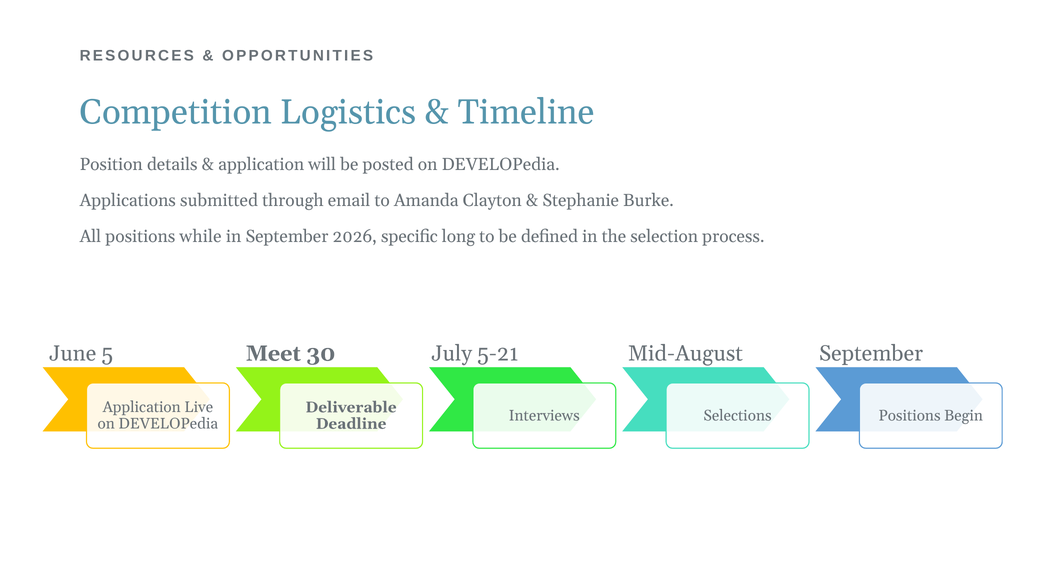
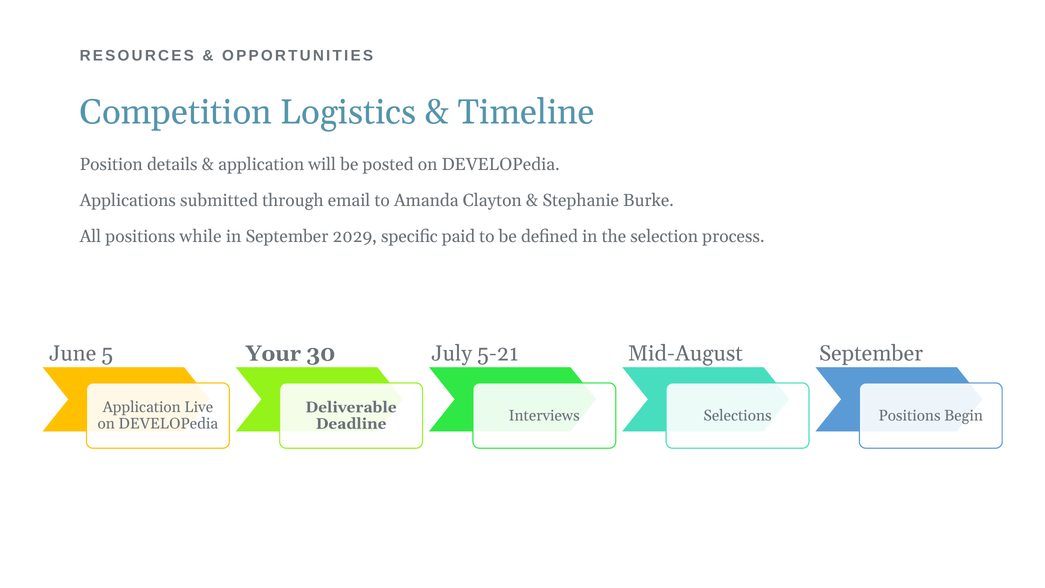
2026: 2026 -> 2029
long: long -> paid
Meet: Meet -> Your
